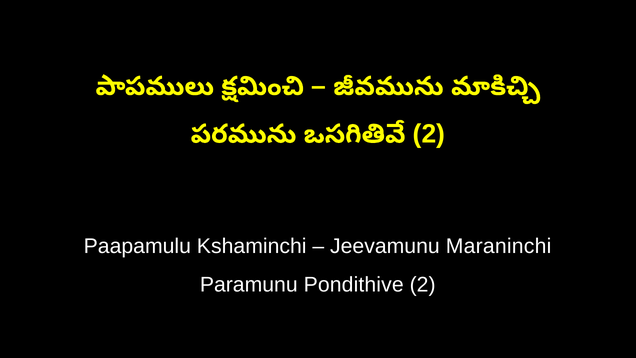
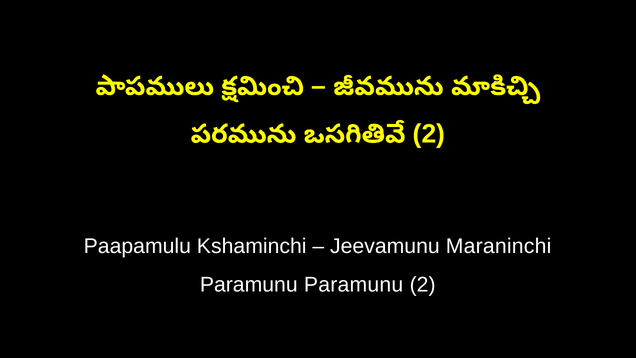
Paramunu Pondithive: Pondithive -> Paramunu
